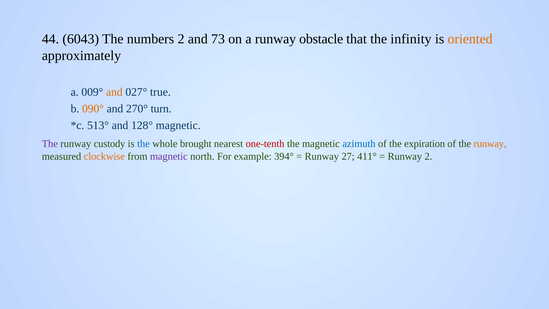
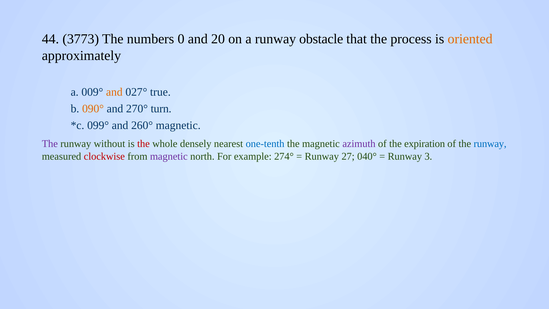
6043: 6043 -> 3773
numbers 2: 2 -> 0
73: 73 -> 20
infinity: infinity -> process
513°: 513° -> 099°
128°: 128° -> 260°
custody: custody -> without
the at (143, 144) colour: blue -> red
brought: brought -> densely
one-tenth colour: red -> blue
azimuth colour: blue -> purple
runway at (490, 144) colour: orange -> blue
clockwise colour: orange -> red
394°: 394° -> 274°
411°: 411° -> 040°
Runway 2: 2 -> 3
